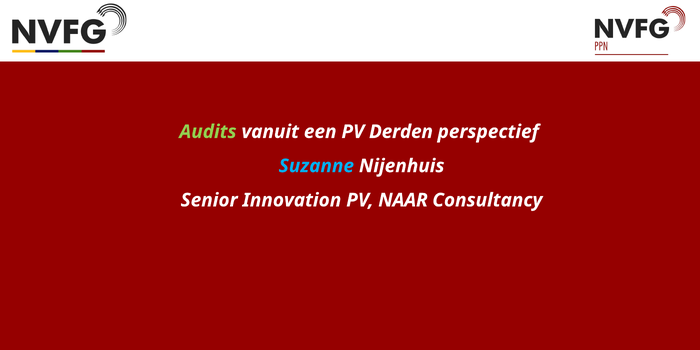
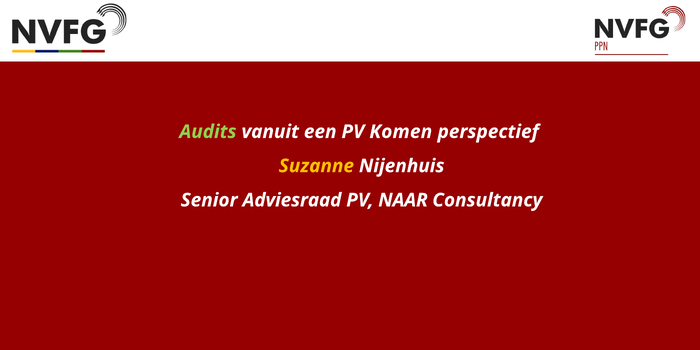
Derden: Derden -> Komen
Suzanne colour: light blue -> yellow
Innovation: Innovation -> Adviesraad
